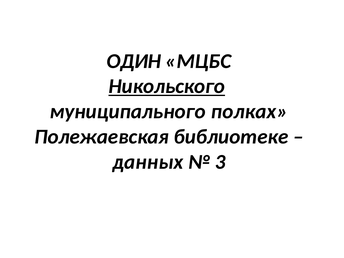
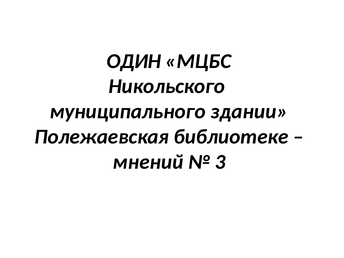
Никольского underline: present -> none
полках: полках -> здании
данных: данных -> мнений
